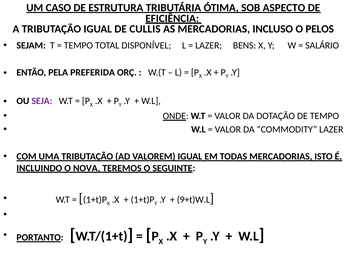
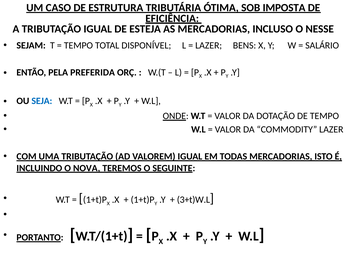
ASPECTO: ASPECTO -> IMPOSTA
CULLIS: CULLIS -> ESTEJA
PELOS: PELOS -> NESSE
SEJA colour: purple -> blue
9+t)W.L: 9+t)W.L -> 3+t)W.L
